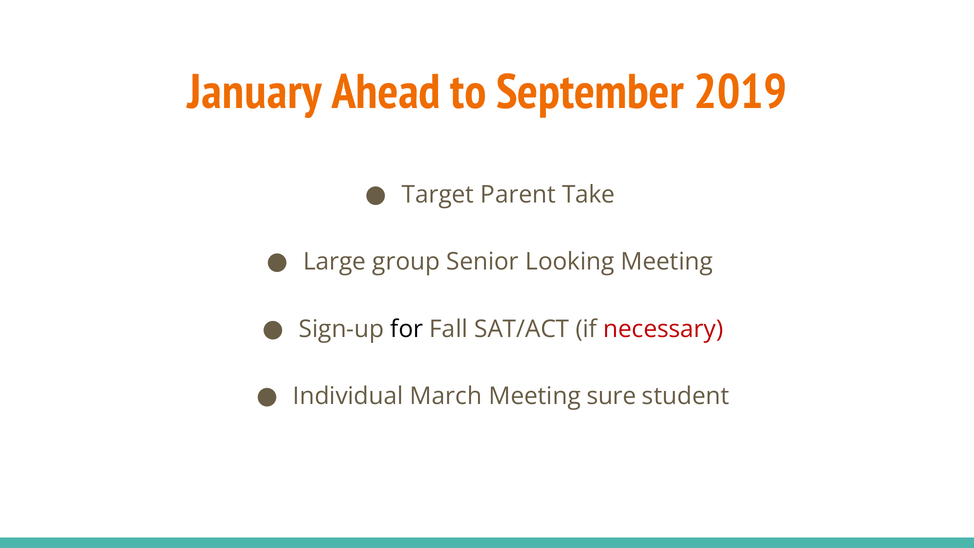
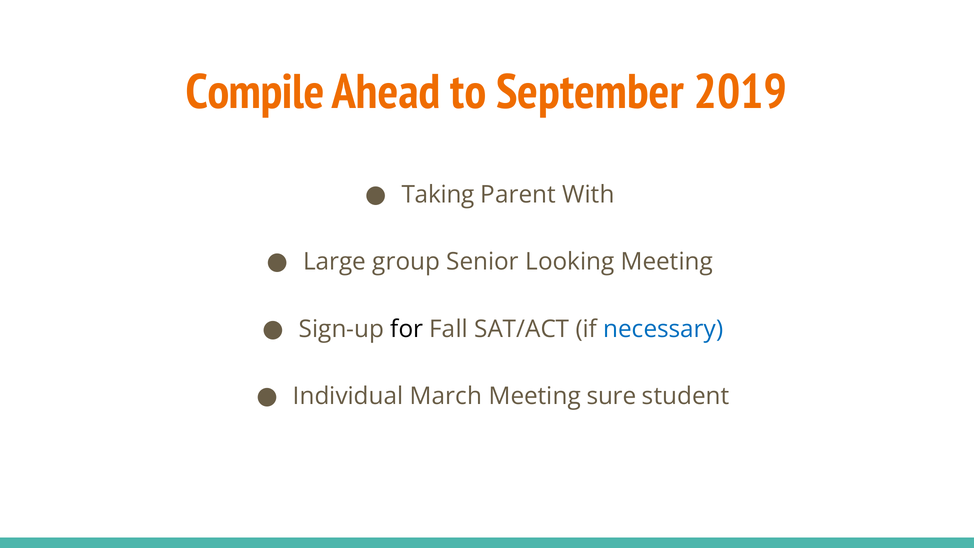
January: January -> Compile
Target: Target -> Taking
Take: Take -> With
necessary colour: red -> blue
